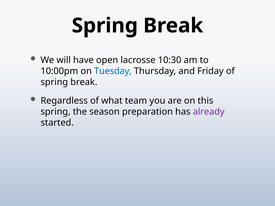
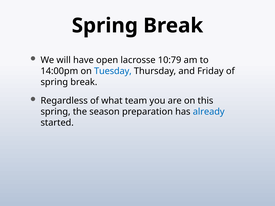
10:30: 10:30 -> 10:79
10:00pm: 10:00pm -> 14:00pm
already colour: purple -> blue
